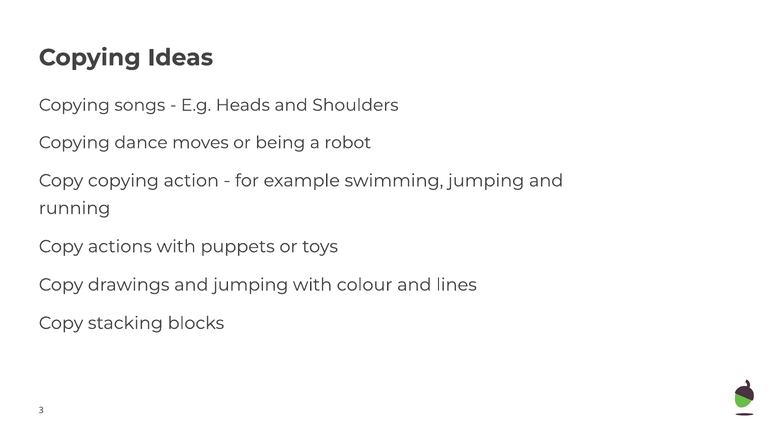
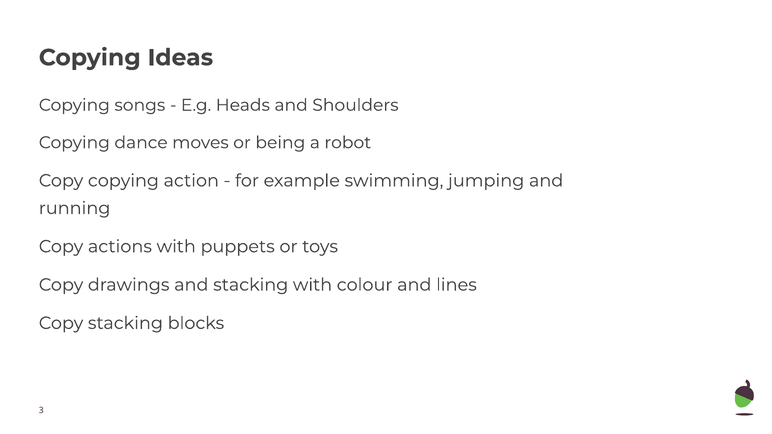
and jumping: jumping -> stacking
